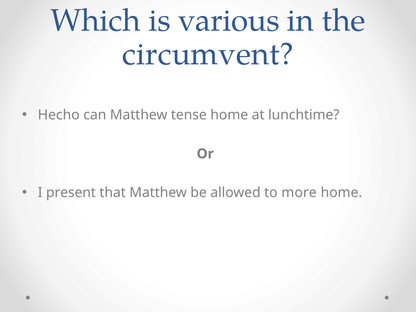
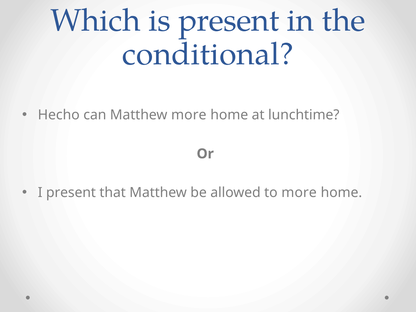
is various: various -> present
circumvent: circumvent -> conditional
Matthew tense: tense -> more
